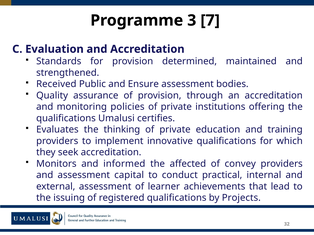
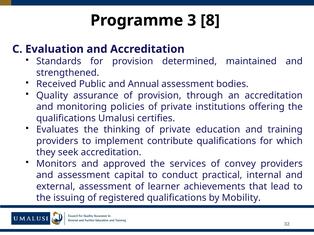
7: 7 -> 8
Ensure: Ensure -> Annual
innovative: innovative -> contribute
informed: informed -> approved
affected: affected -> services
Projects: Projects -> Mobility
